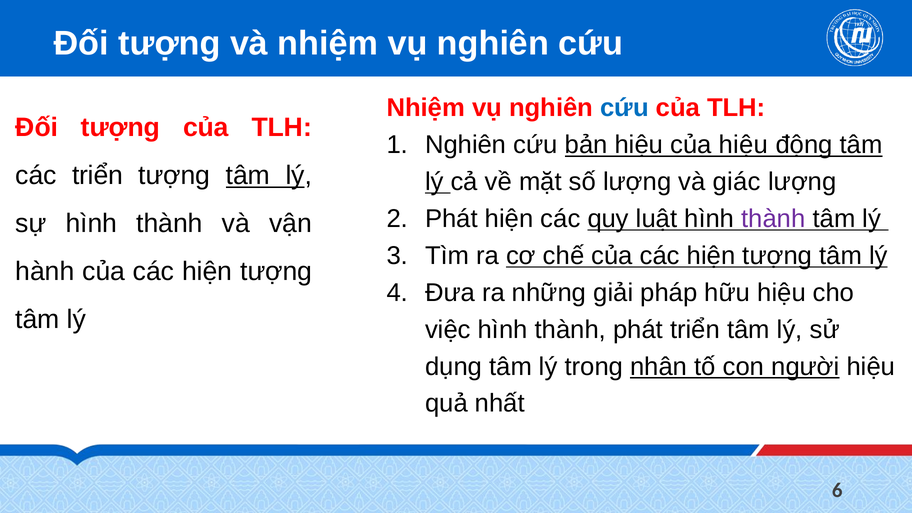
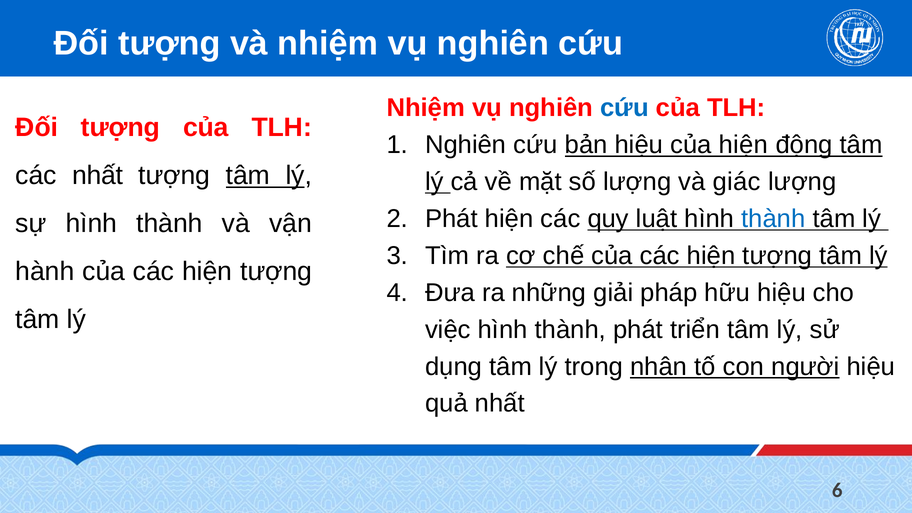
của hiệu: hiệu -> hiện
các triển: triển -> nhất
thành at (773, 219) colour: purple -> blue
